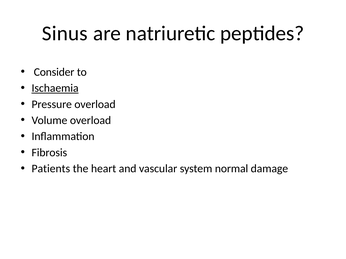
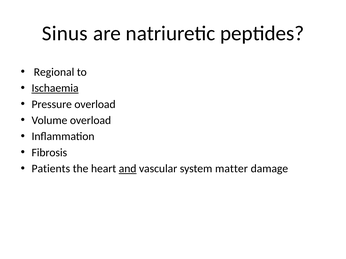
Consider: Consider -> Regional
and underline: none -> present
normal: normal -> matter
